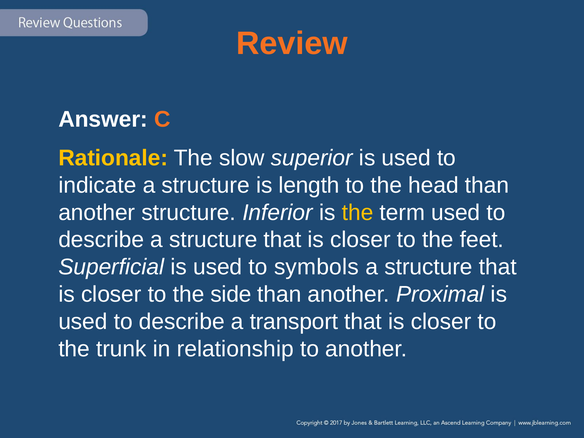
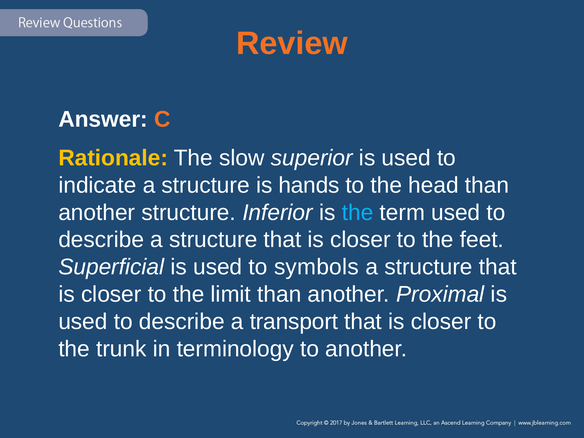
length: length -> hands
the at (358, 213) colour: yellow -> light blue
side: side -> limit
relationship: relationship -> terminology
